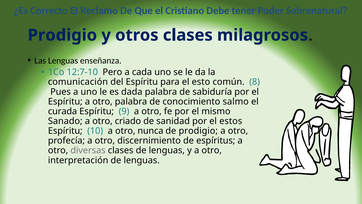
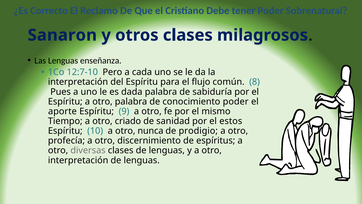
Prodigio at (62, 35): Prodigio -> Sanaron
comunicación at (78, 82): comunicación -> interpretación
esto: esto -> flujo
conocimiento salmo: salmo -> poder
curada: curada -> aporte
Sanado: Sanado -> Tiempo
